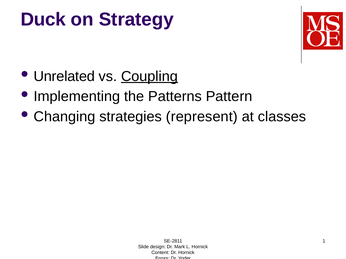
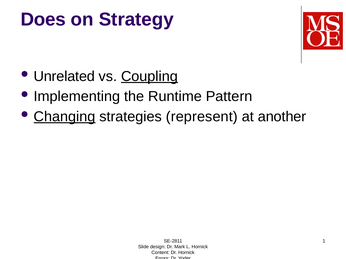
Duck: Duck -> Does
Patterns: Patterns -> Runtime
Changing underline: none -> present
classes: classes -> another
